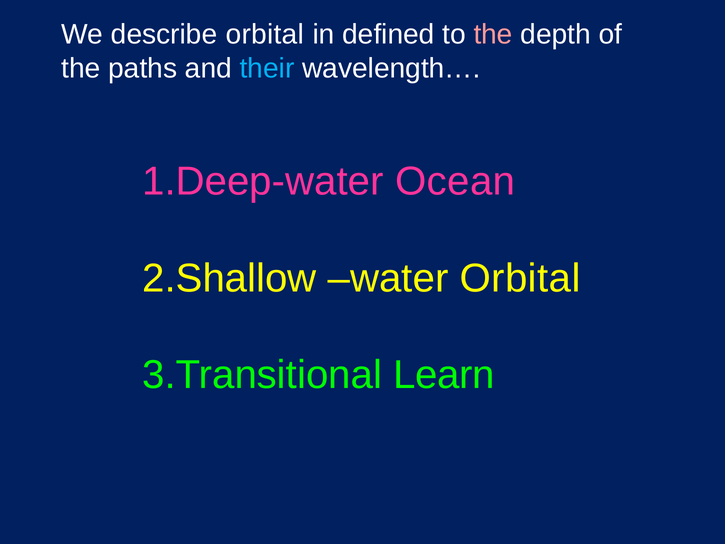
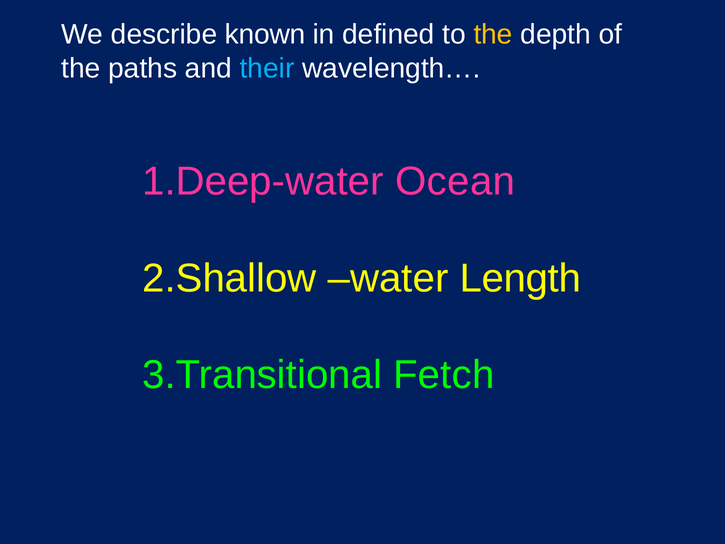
describe orbital: orbital -> known
the at (493, 35) colour: pink -> yellow
water Orbital: Orbital -> Length
Learn: Learn -> Fetch
